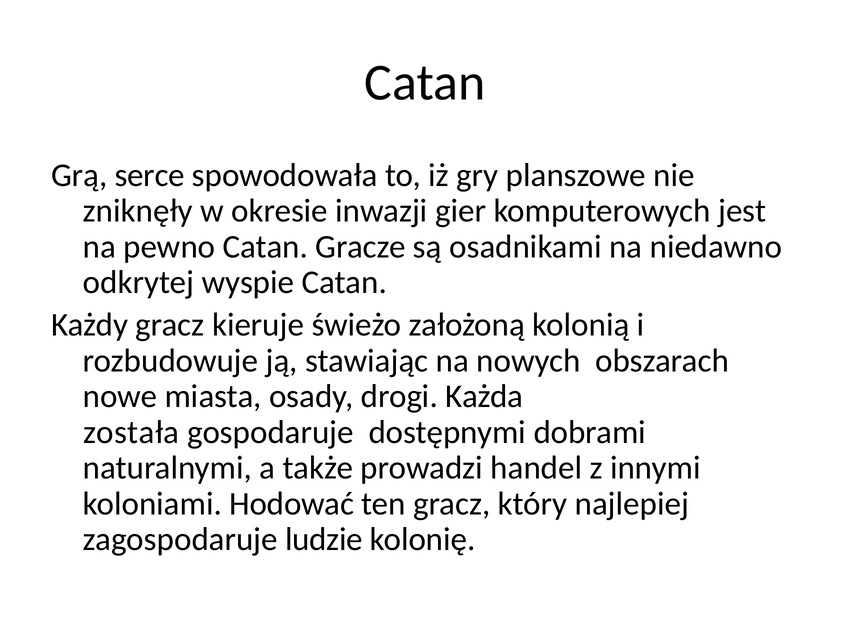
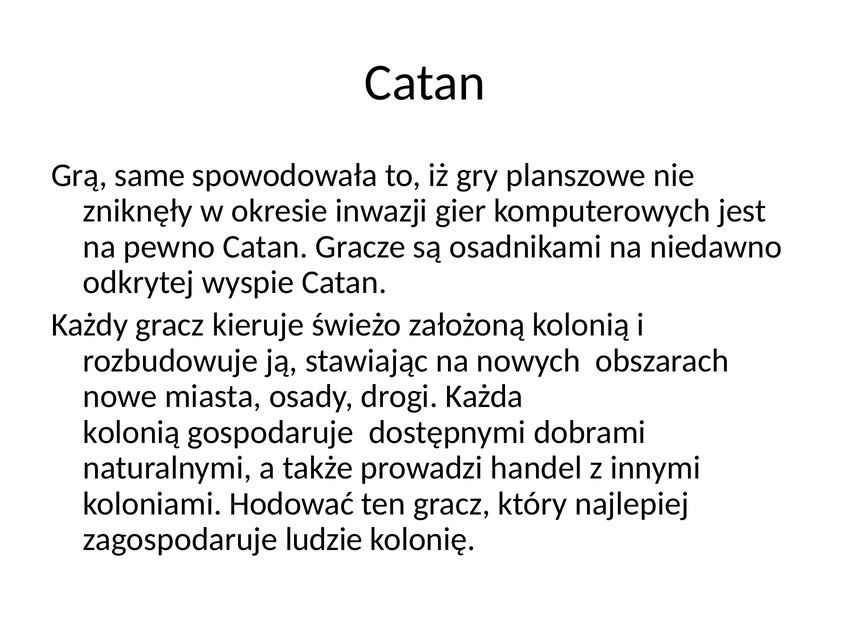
serce: serce -> same
została at (131, 432): została -> kolonią
